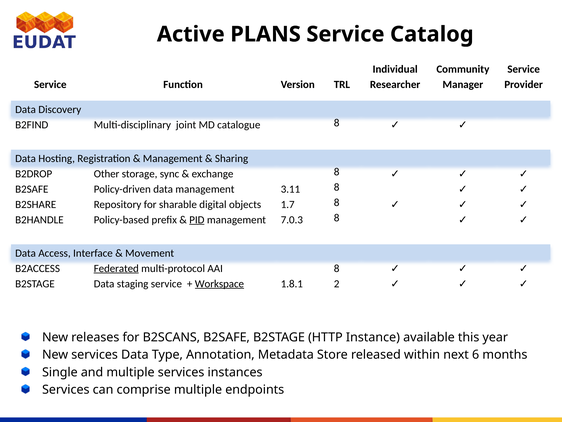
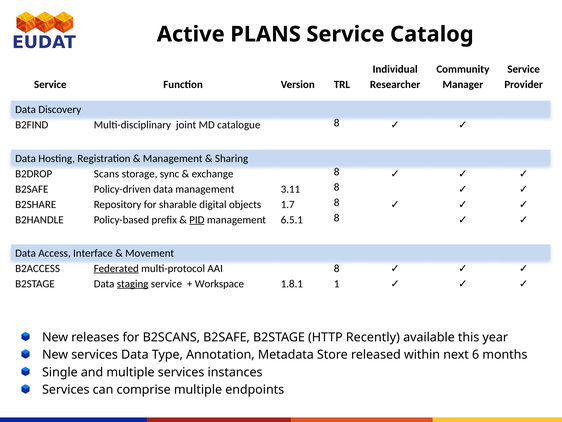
Other: Other -> Scans
7.0.3: 7.0.3 -> 6.5.1
staging underline: none -> present
Workspace underline: present -> none
2: 2 -> 1
Instance: Instance -> Recently
